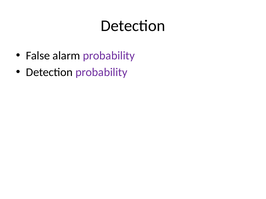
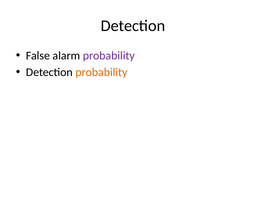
probability at (101, 72) colour: purple -> orange
